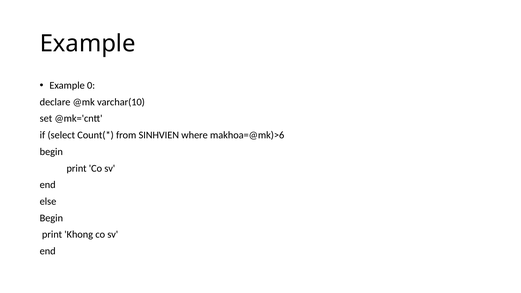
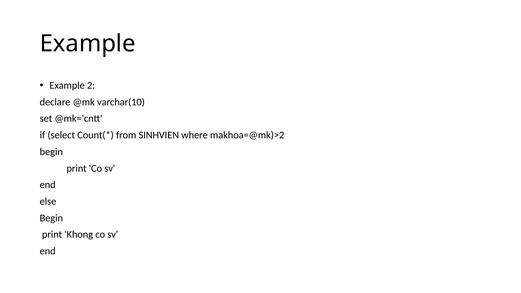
0: 0 -> 2
makhoa=@mk)>6: makhoa=@mk)>6 -> makhoa=@mk)>2
